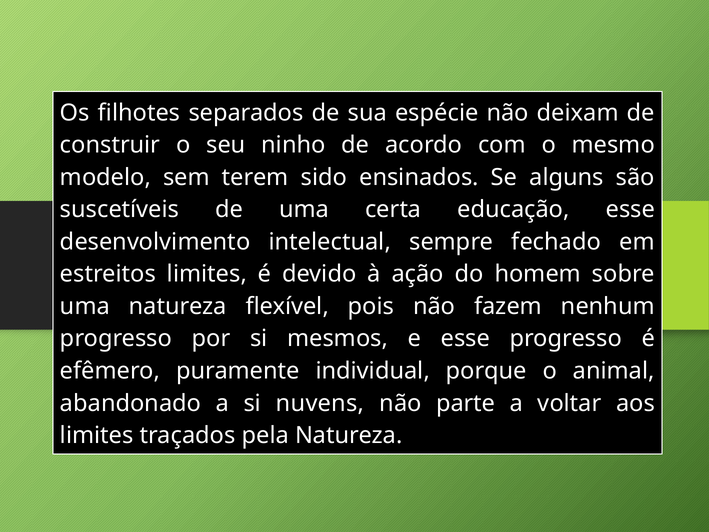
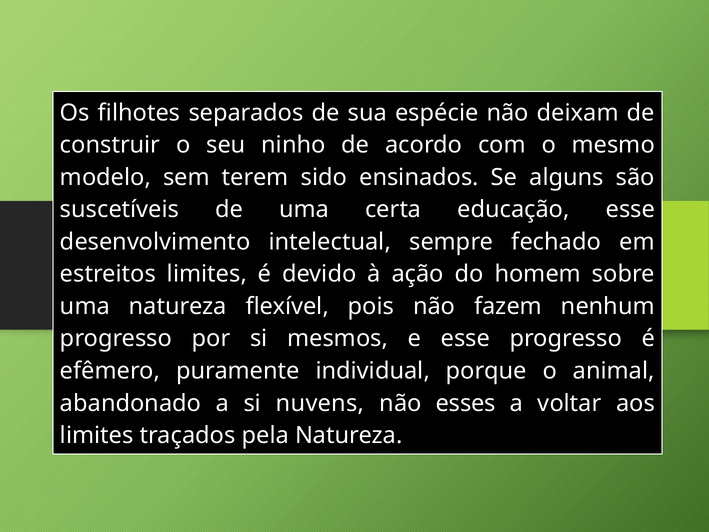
parte: parte -> esses
